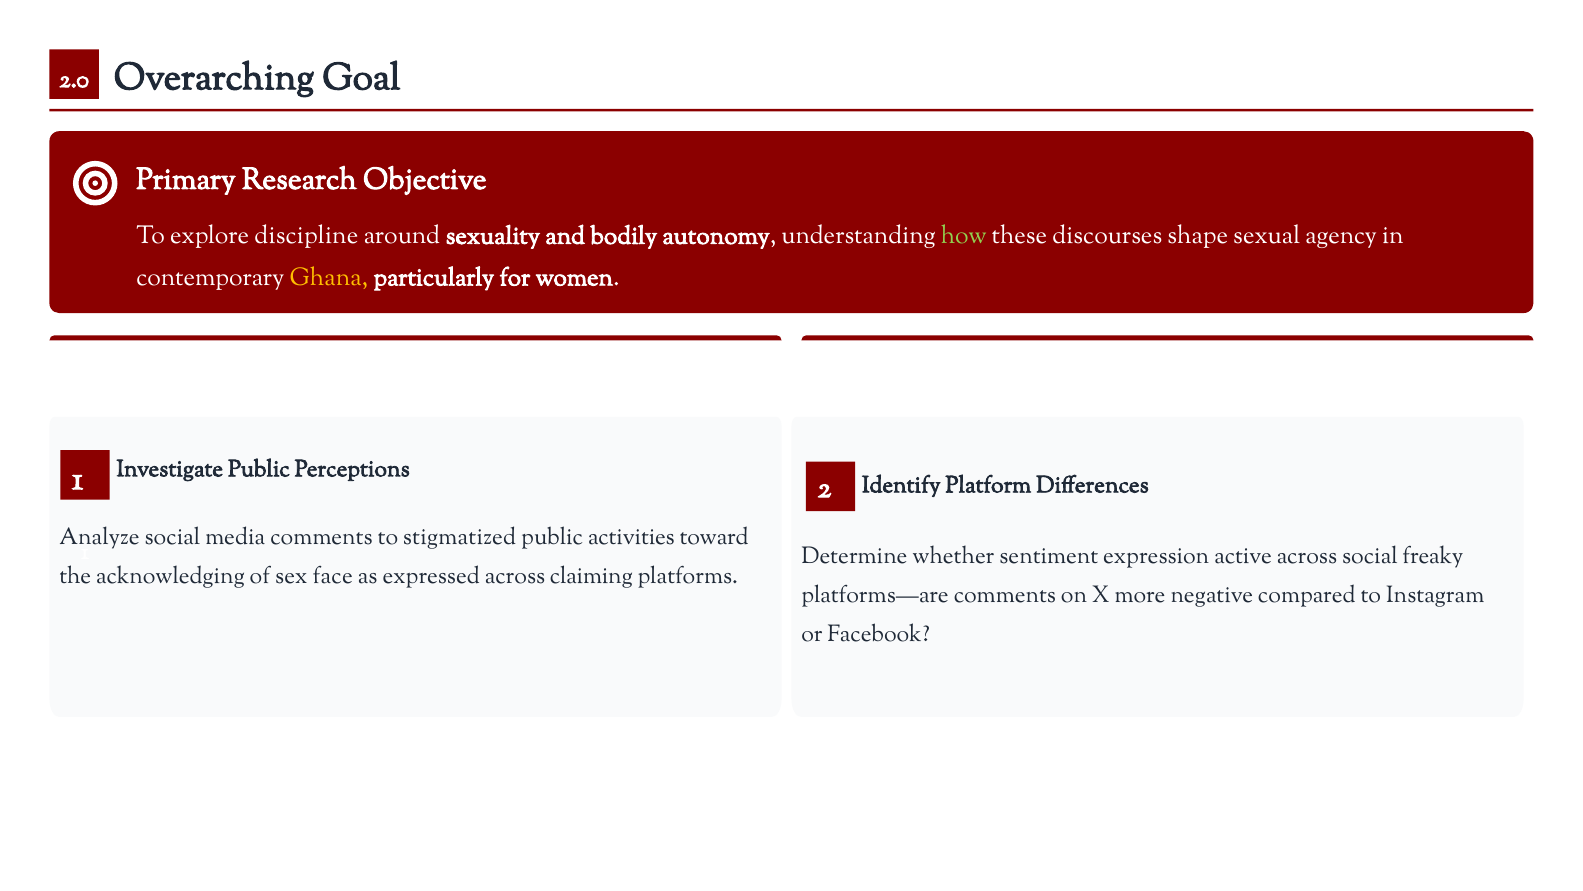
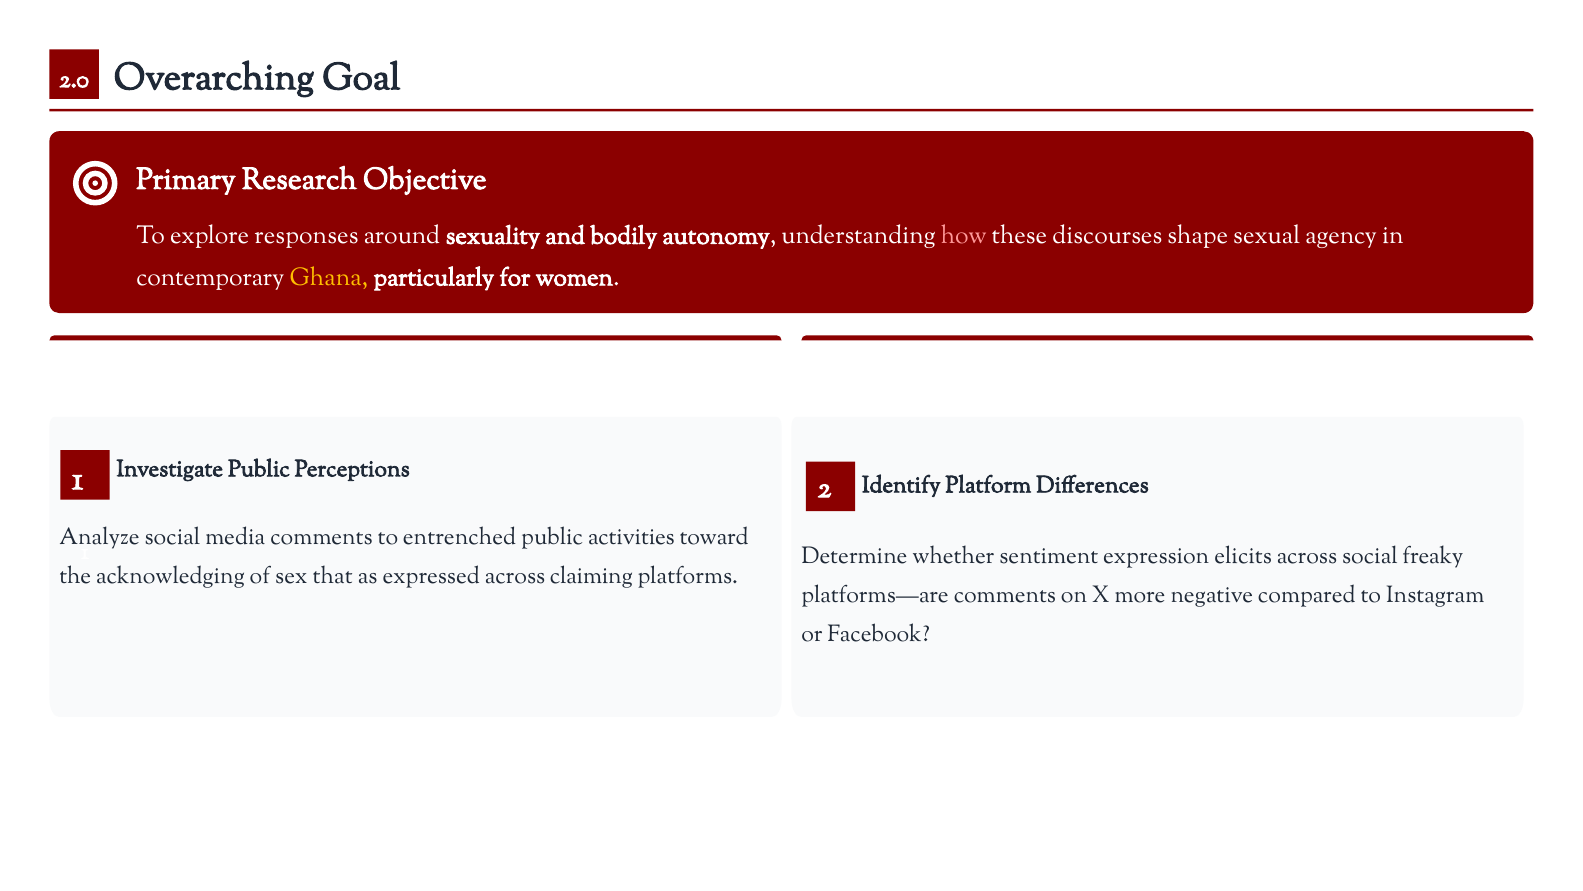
discipline: discipline -> responses
how colour: light green -> pink
stigmatized: stigmatized -> entrenched
active: active -> elicits
face: face -> that
